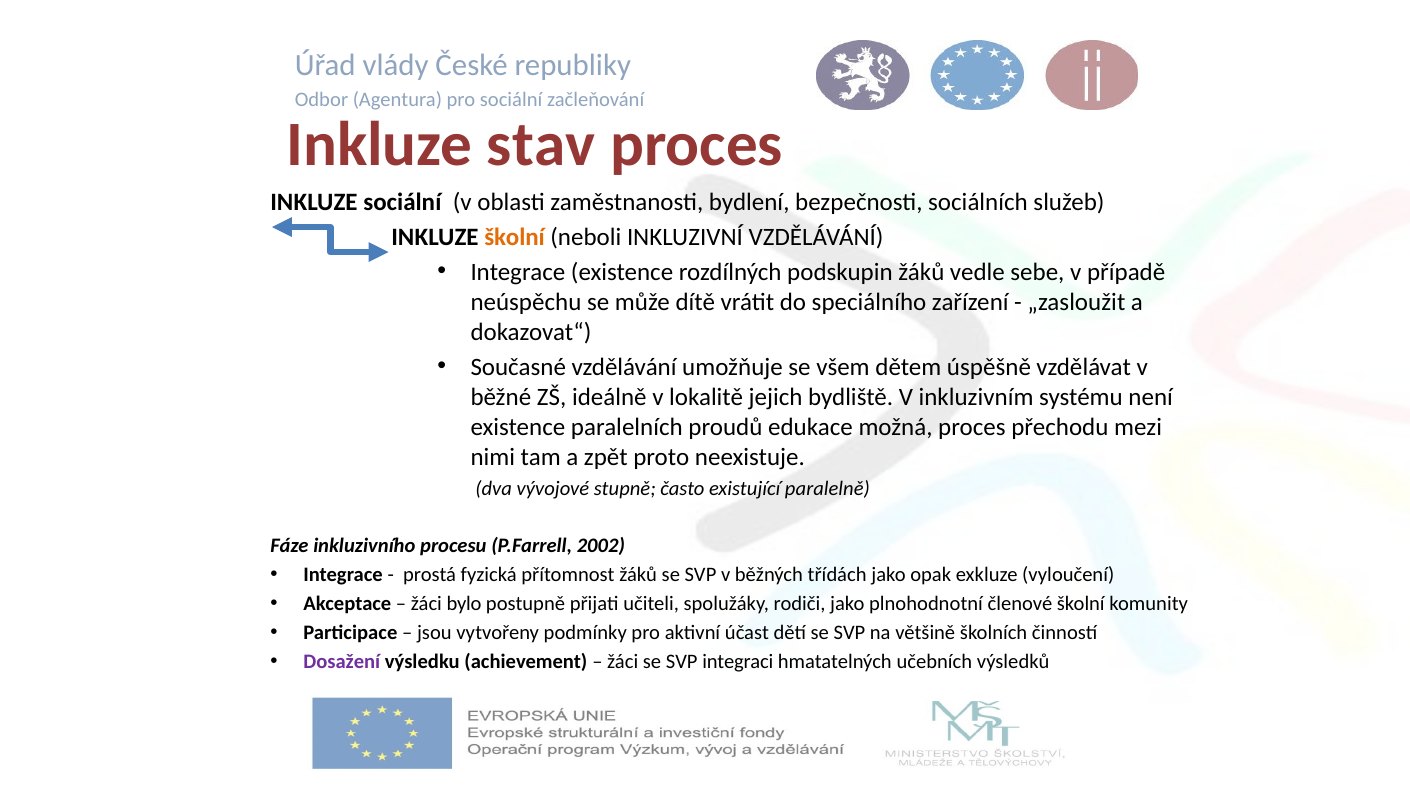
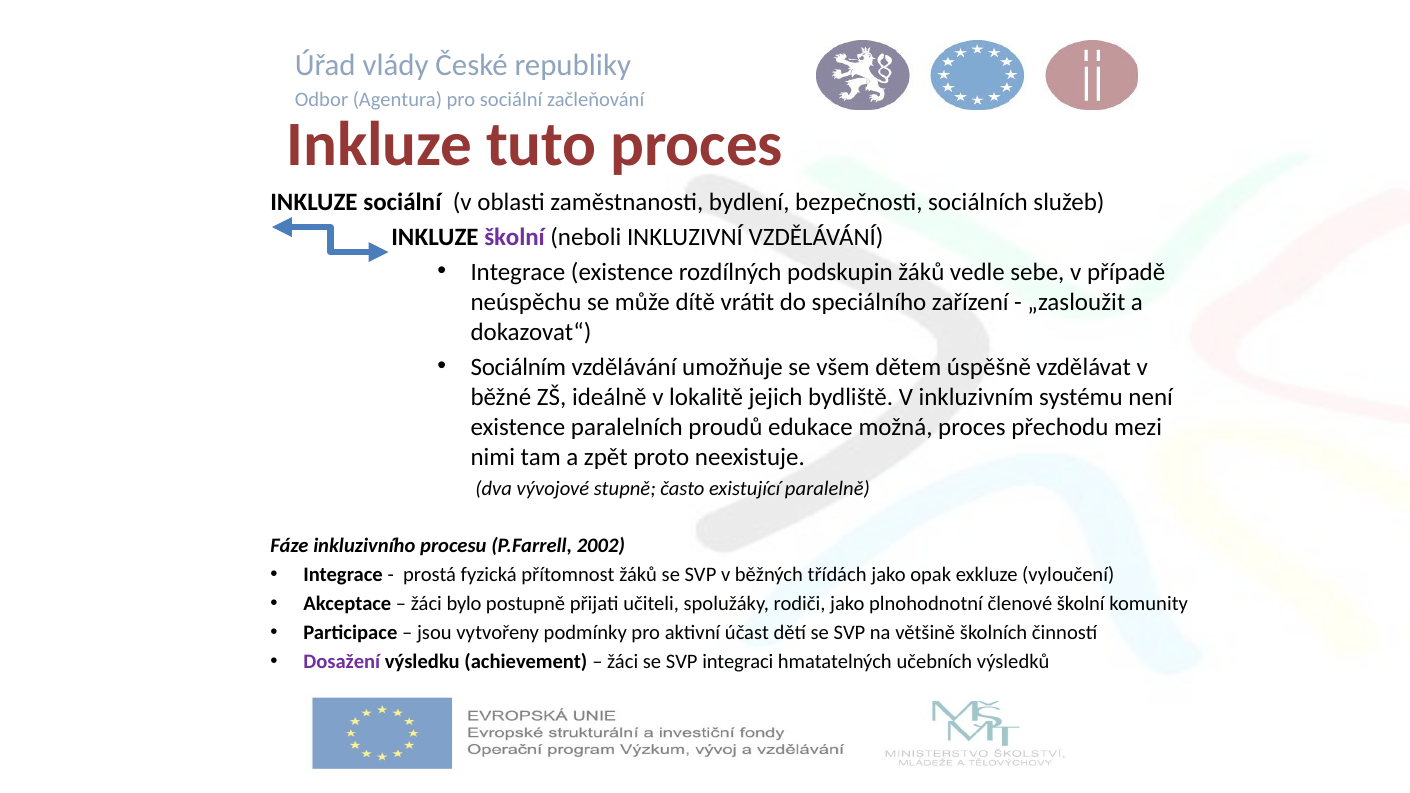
stav: stav -> tuto
školní at (515, 237) colour: orange -> purple
Současné: Současné -> Sociálním
